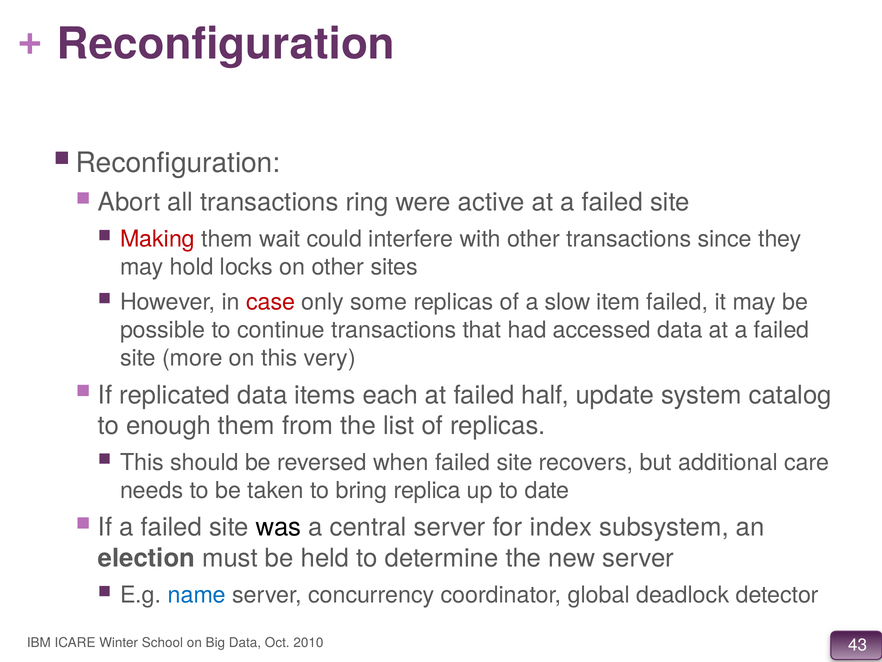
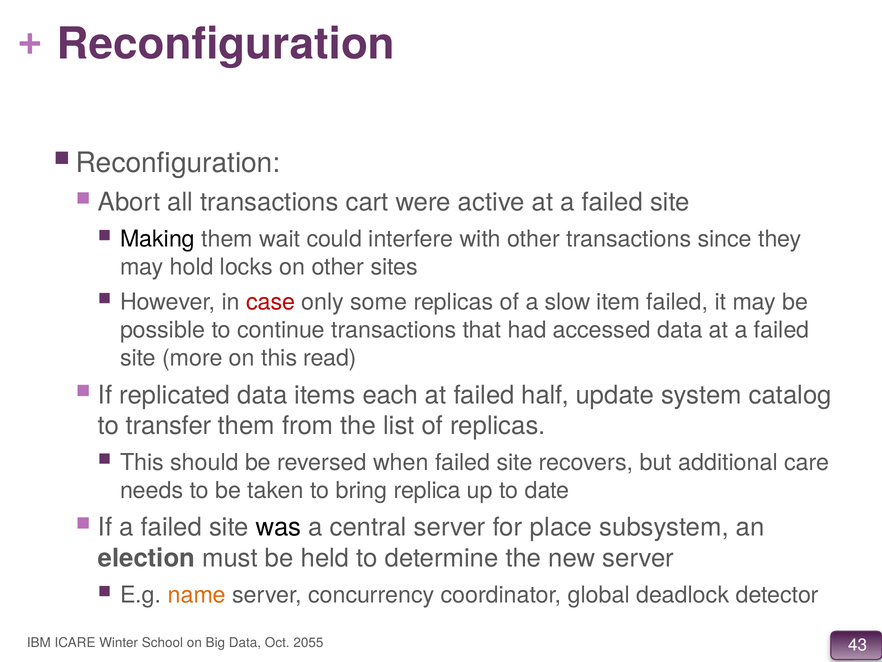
ring: ring -> cart
Making colour: red -> black
very: very -> read
enough: enough -> transfer
index: index -> place
name colour: blue -> orange
2010: 2010 -> 2055
